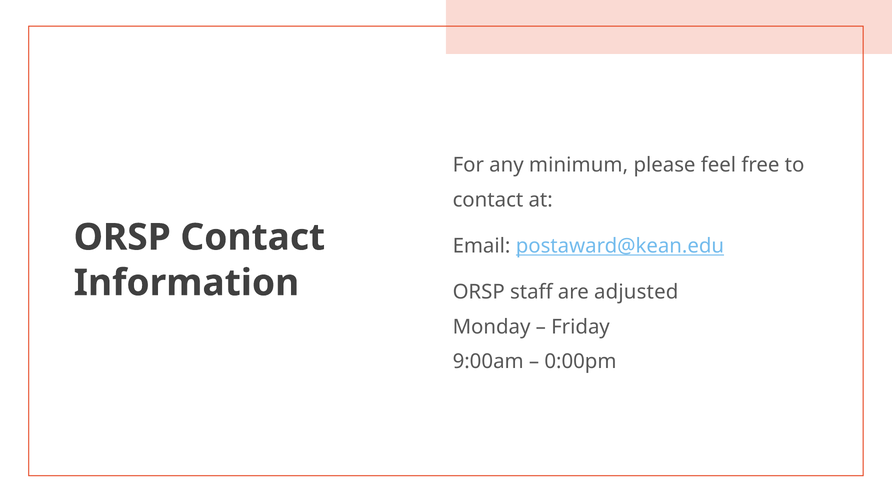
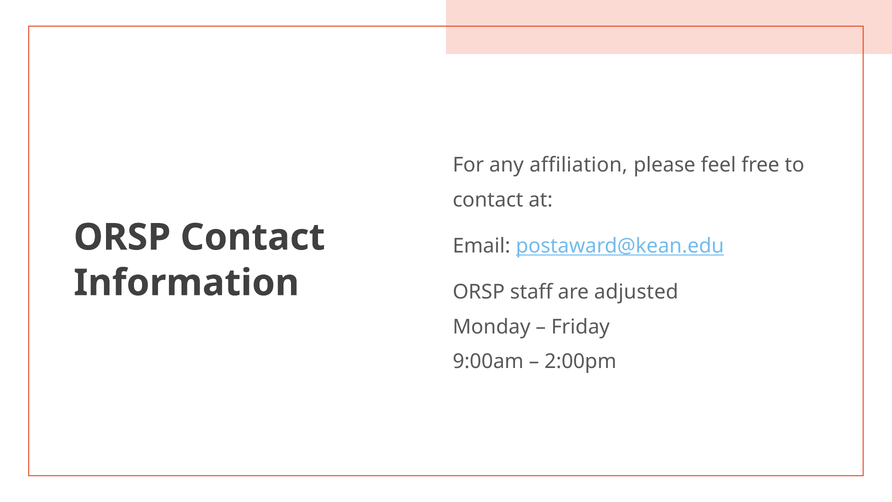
minimum: minimum -> affiliation
0:00pm: 0:00pm -> 2:00pm
